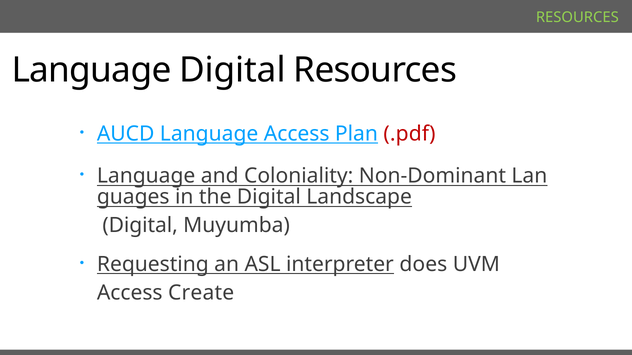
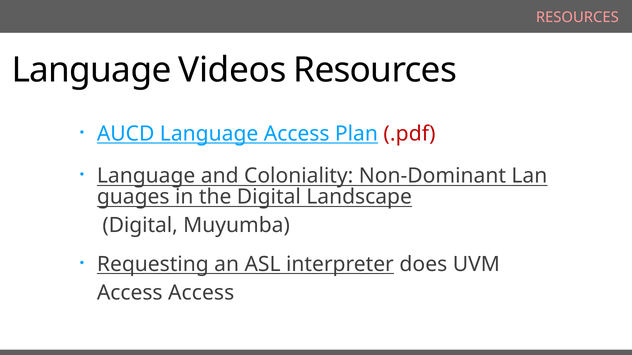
RESOURCES at (577, 17) colour: light green -> pink
Language Digital: Digital -> Videos
Access Create: Create -> Access
